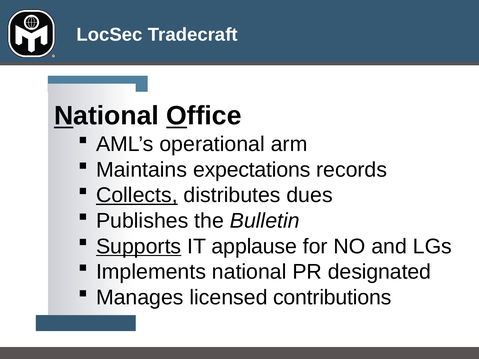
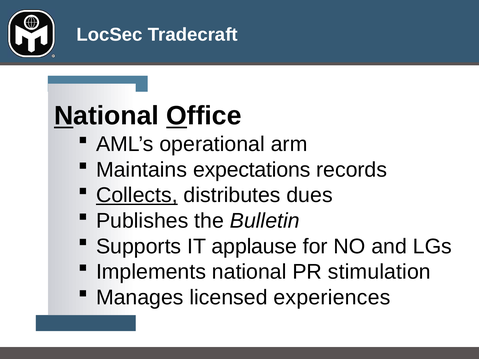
Supports underline: present -> none
designated: designated -> stimulation
contributions: contributions -> experiences
